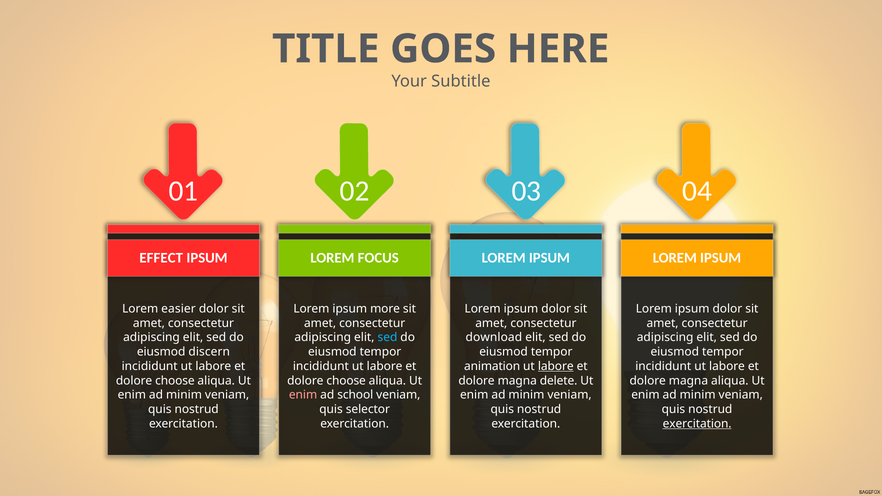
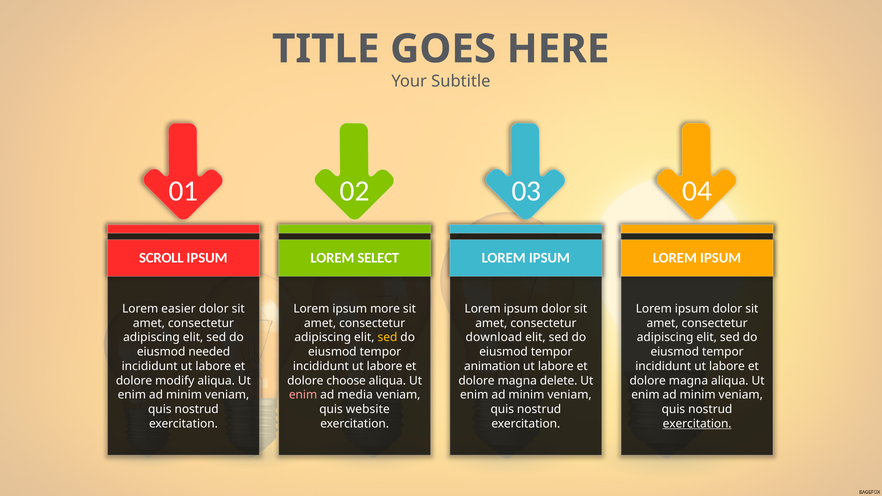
EFFECT: EFFECT -> SCROLL
FOCUS: FOCUS -> SELECT
sed at (387, 338) colour: light blue -> yellow
discern: discern -> needed
labore at (556, 366) underline: present -> none
choose at (175, 381): choose -> modify
school: school -> media
selector: selector -> website
